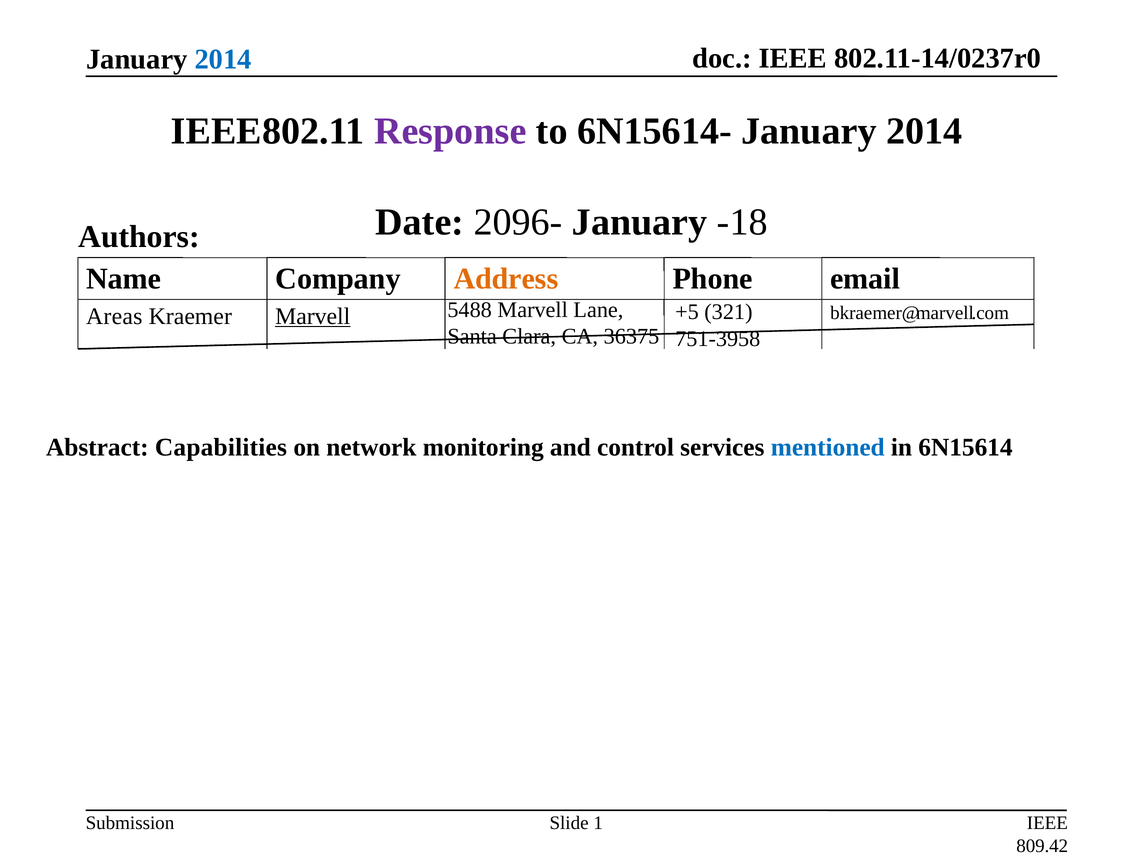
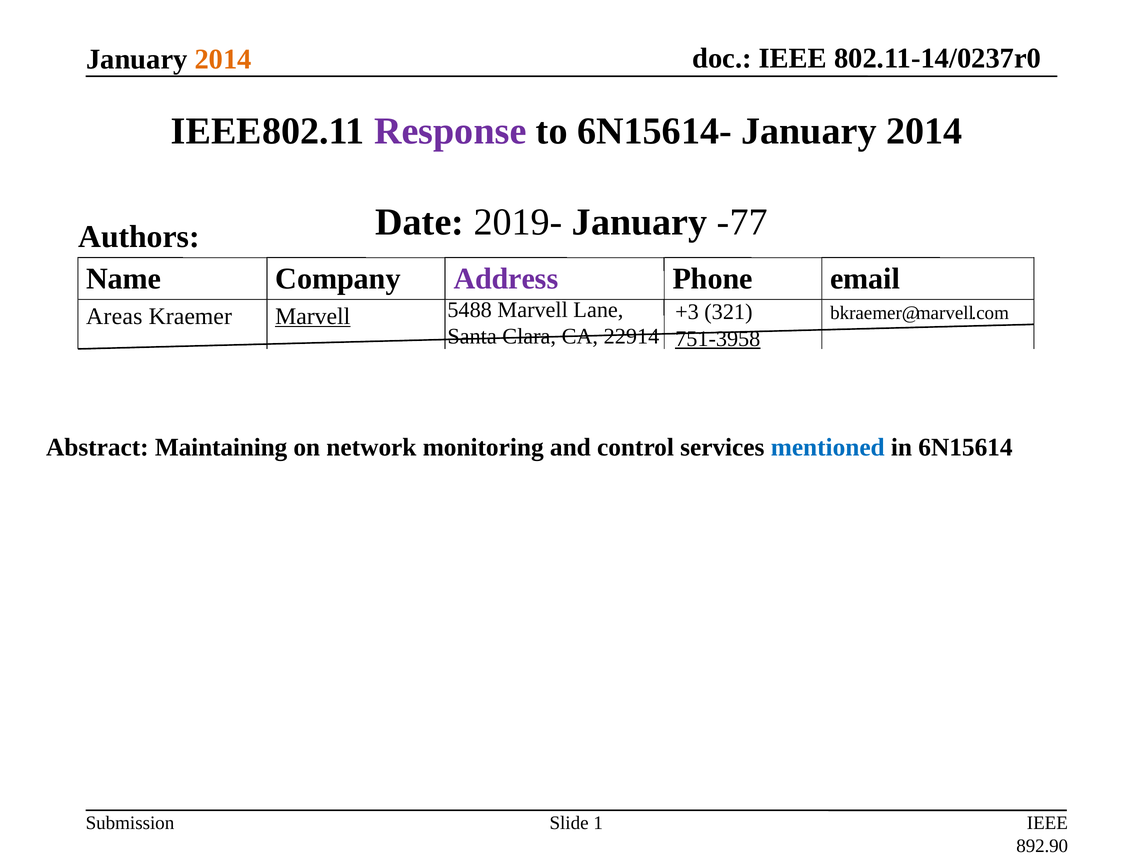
2014 at (223, 59) colour: blue -> orange
2096-: 2096- -> 2019-
-18: -18 -> -77
Address colour: orange -> purple
+5: +5 -> +3
36375: 36375 -> 22914
751-3958 underline: none -> present
Capabilities: Capabilities -> Maintaining
809.42: 809.42 -> 892.90
